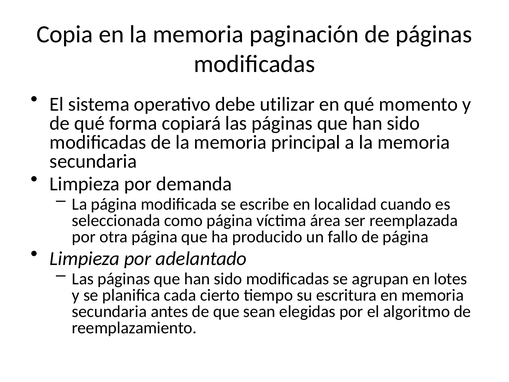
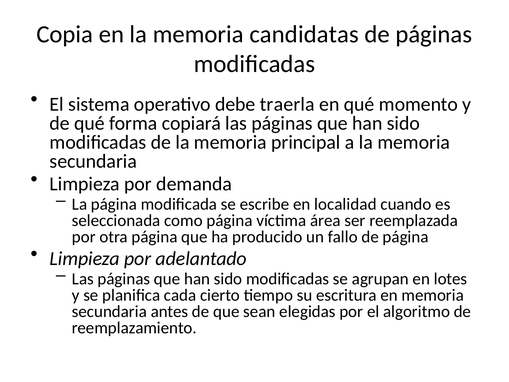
paginación: paginación -> candidatas
utilizar: utilizar -> traerla
